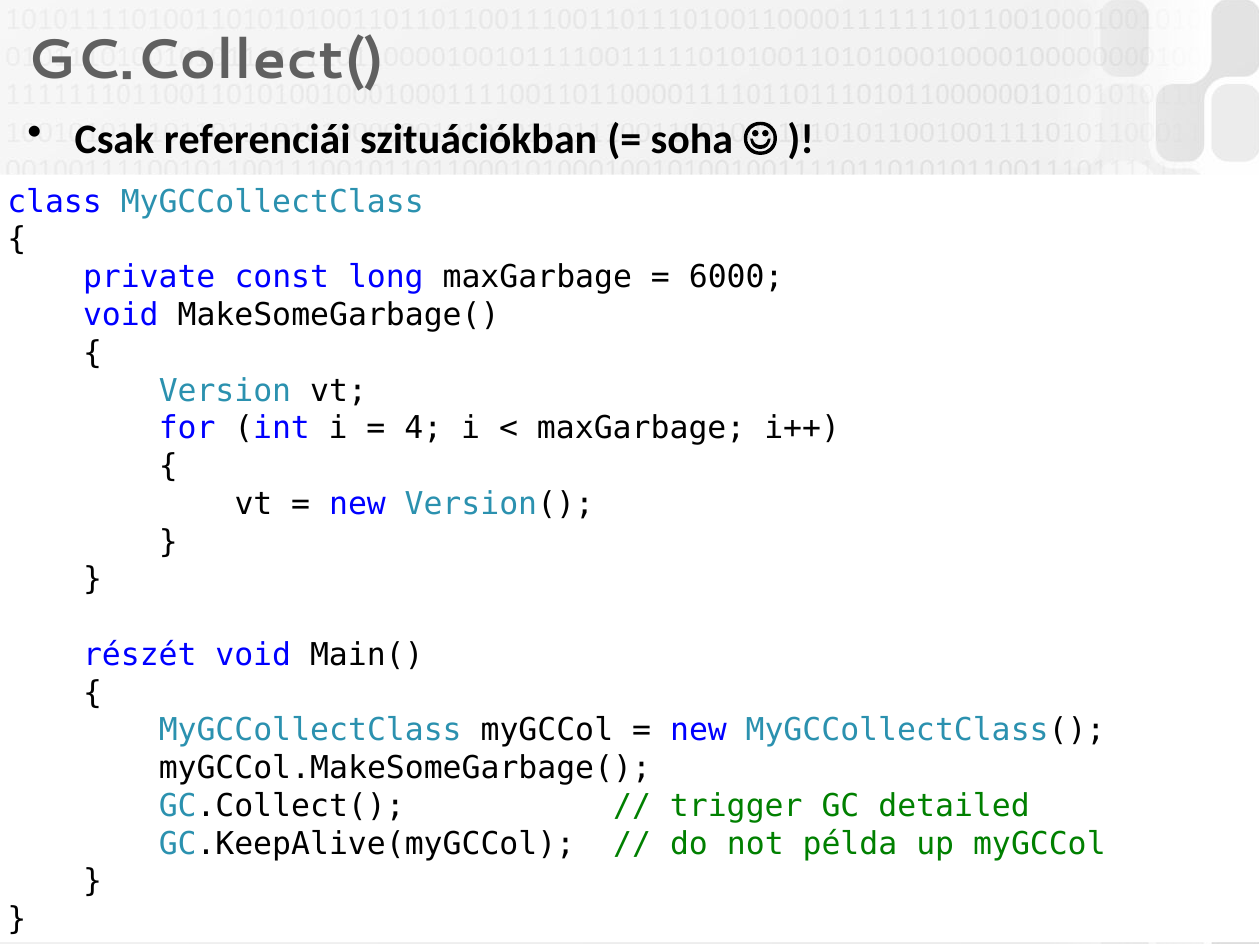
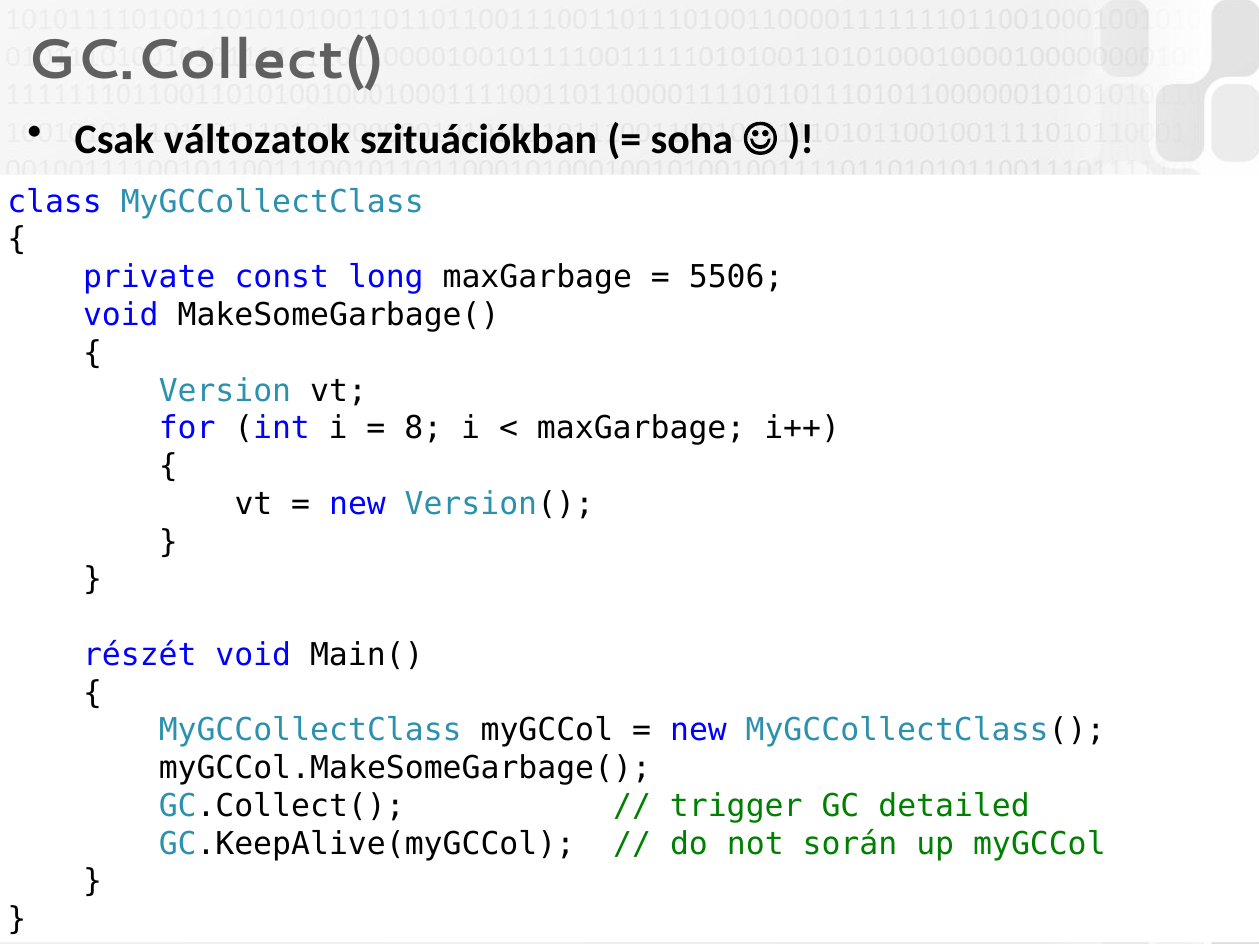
referenciái: referenciái -> változatok
6000: 6000 -> 5506
4: 4 -> 8
példa: példa -> során
